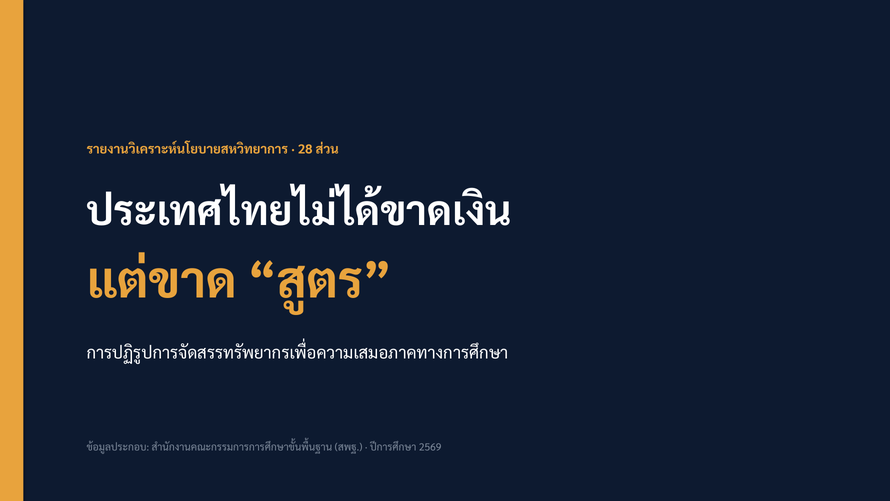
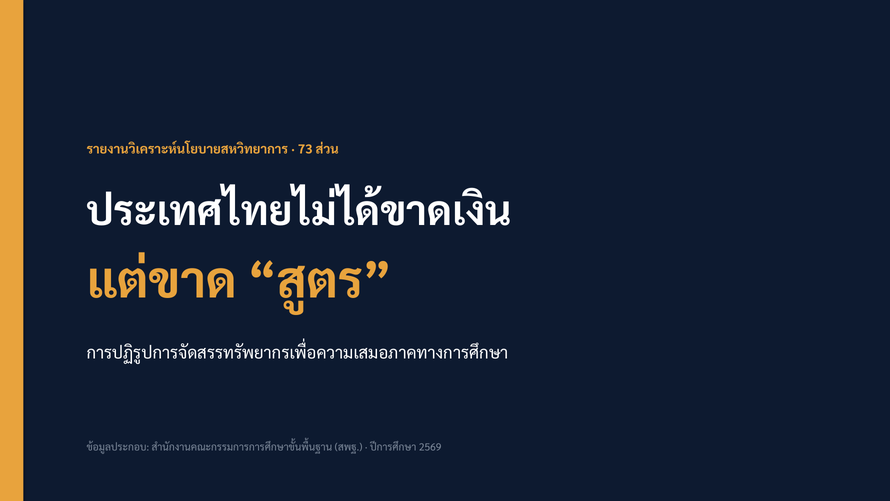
28: 28 -> 73
